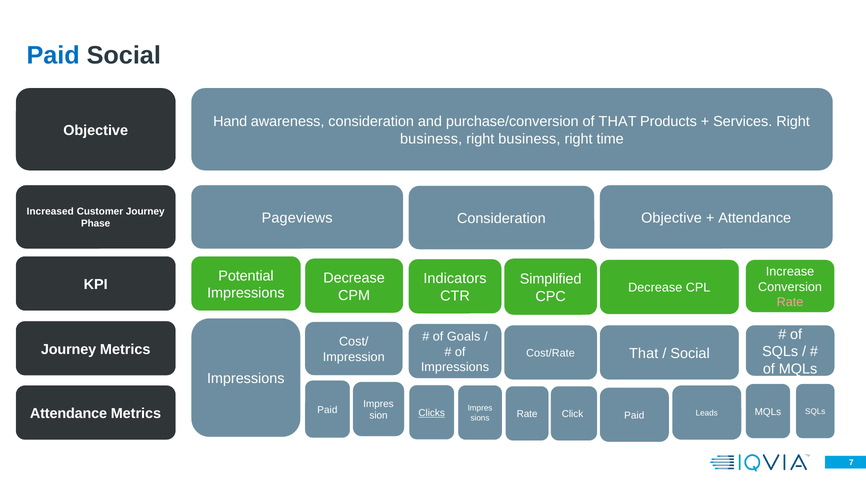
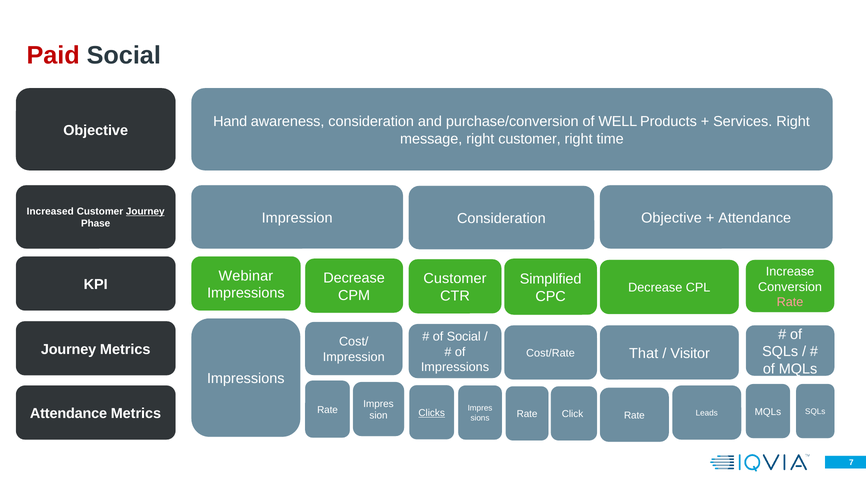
Paid at (53, 55) colour: blue -> red
of THAT: THAT -> WELL
business at (431, 139): business -> message
business at (529, 139): business -> customer
Journey at (145, 212) underline: none -> present
Pageviews at (297, 218): Pageviews -> Impression
Potential: Potential -> Webinar
Indicators at (455, 279): Indicators -> Customer
of Goals: Goals -> Social
Social at (690, 353): Social -> Visitor
Paid at (327, 410): Paid -> Rate
Paid at (634, 416): Paid -> Rate
